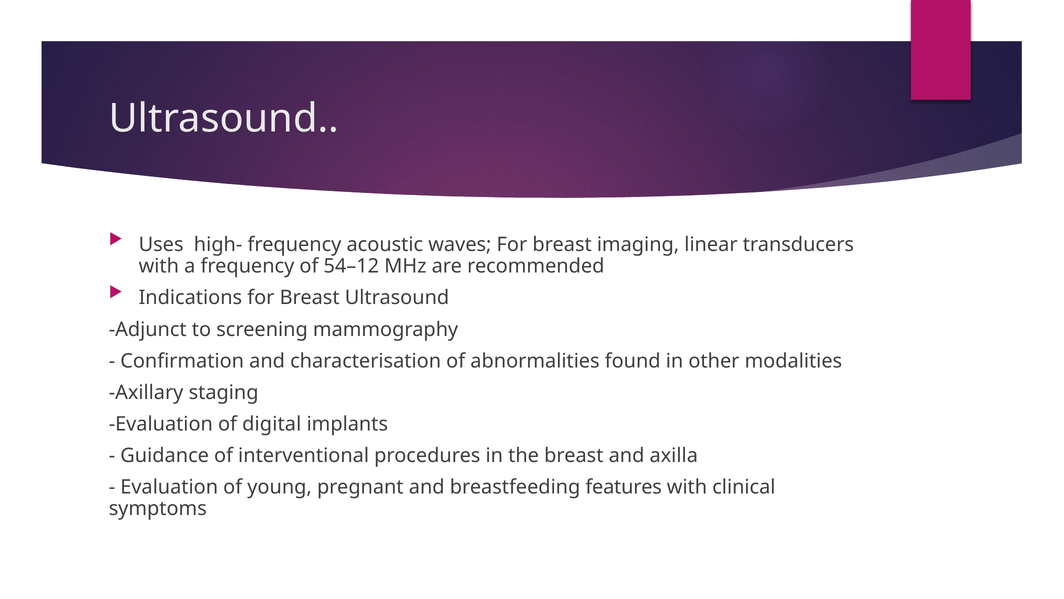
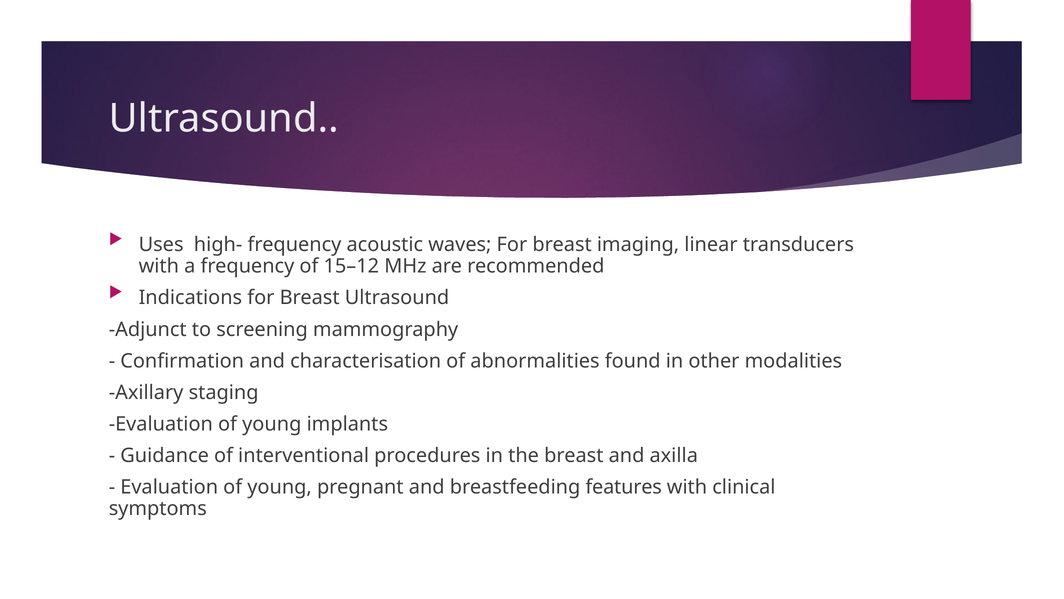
54–12: 54–12 -> 15–12
digital at (272, 424): digital -> young
